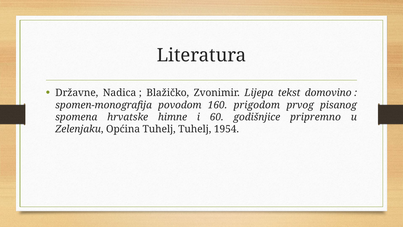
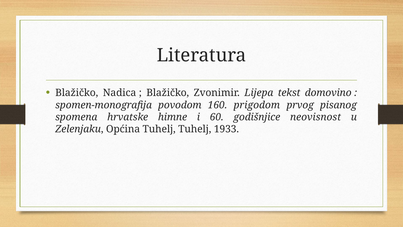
Državne at (77, 93): Državne -> Blažičko
pripremno: pripremno -> neovisnost
1954: 1954 -> 1933
